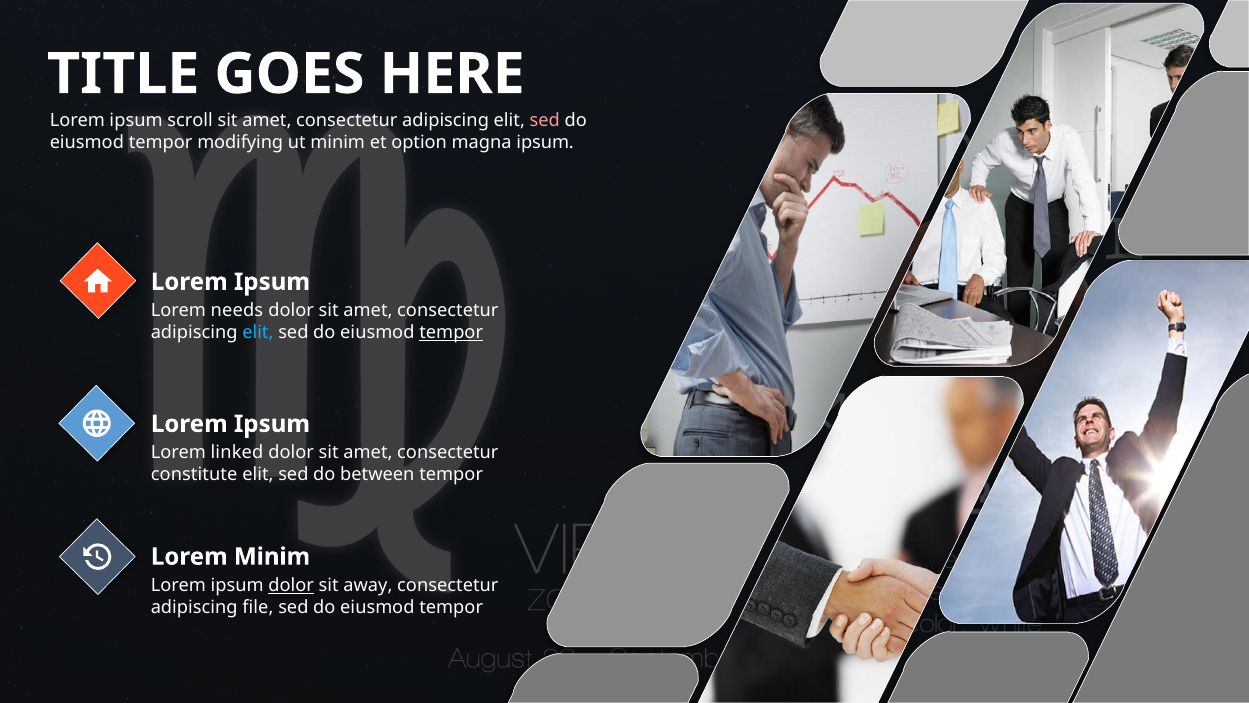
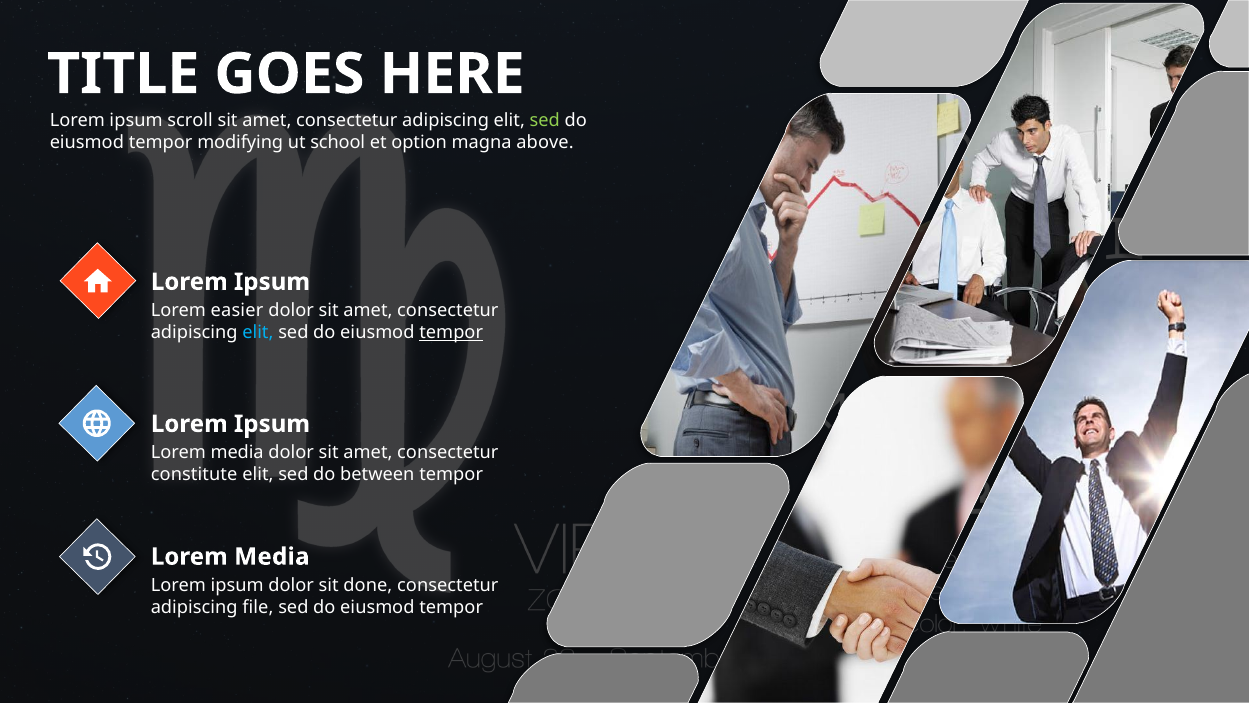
sed at (545, 120) colour: pink -> light green
ut minim: minim -> school
magna ipsum: ipsum -> above
needs: needs -> easier
linked at (237, 452): linked -> media
Minim at (272, 556): Minim -> Media
dolor at (291, 585) underline: present -> none
away: away -> done
